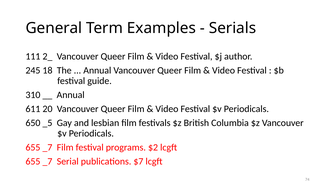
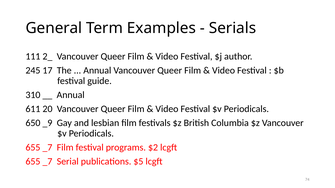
18: 18 -> 17
_5: _5 -> _9
$7: $7 -> $5
